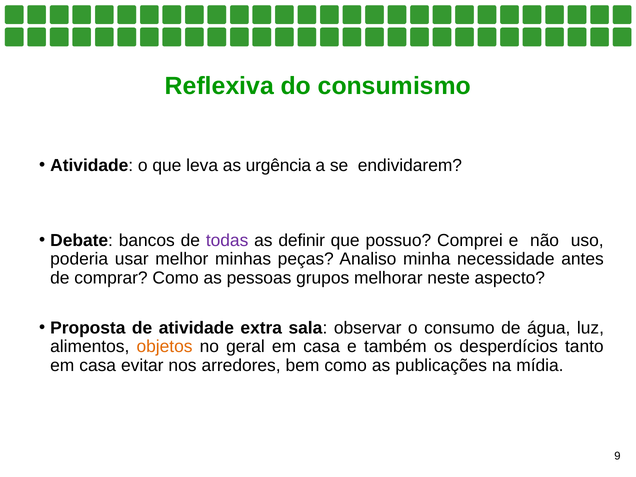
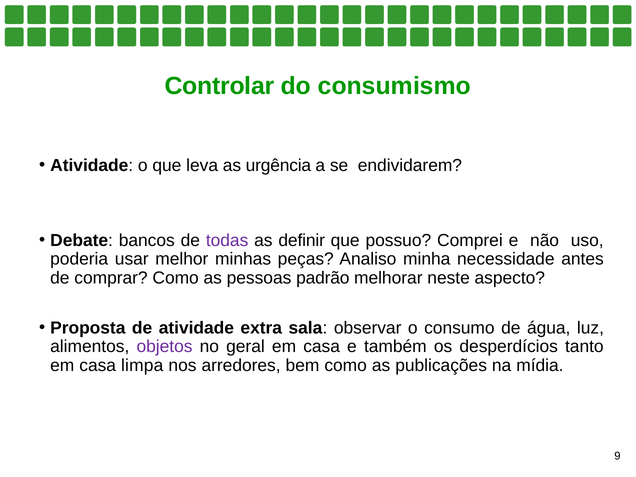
Reflexiva: Reflexiva -> Controlar
grupos: grupos -> padrão
objetos colour: orange -> purple
evitar: evitar -> limpa
